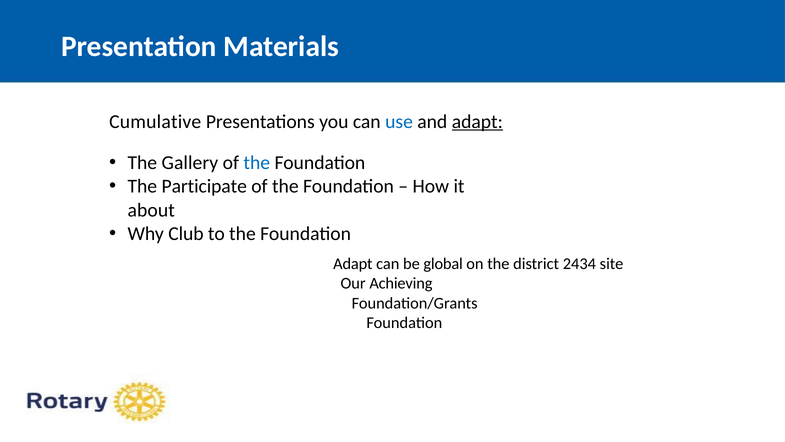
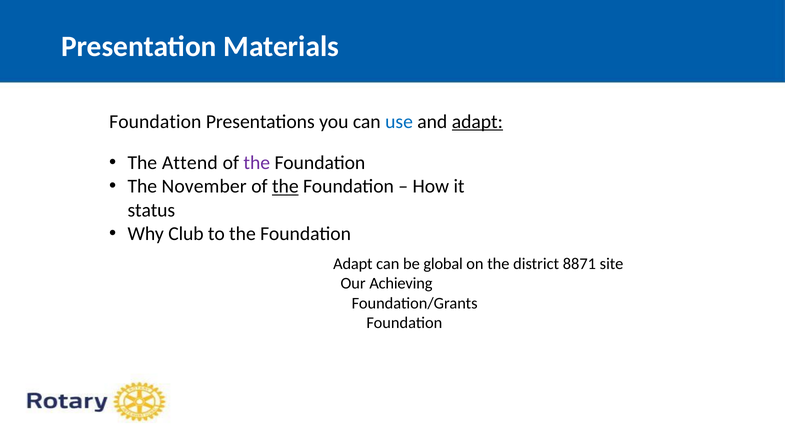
Cumulative at (155, 122): Cumulative -> Foundation
Gallery: Gallery -> Attend
the at (257, 163) colour: blue -> purple
Participate: Participate -> November
the at (285, 186) underline: none -> present
about: about -> status
2434: 2434 -> 8871
